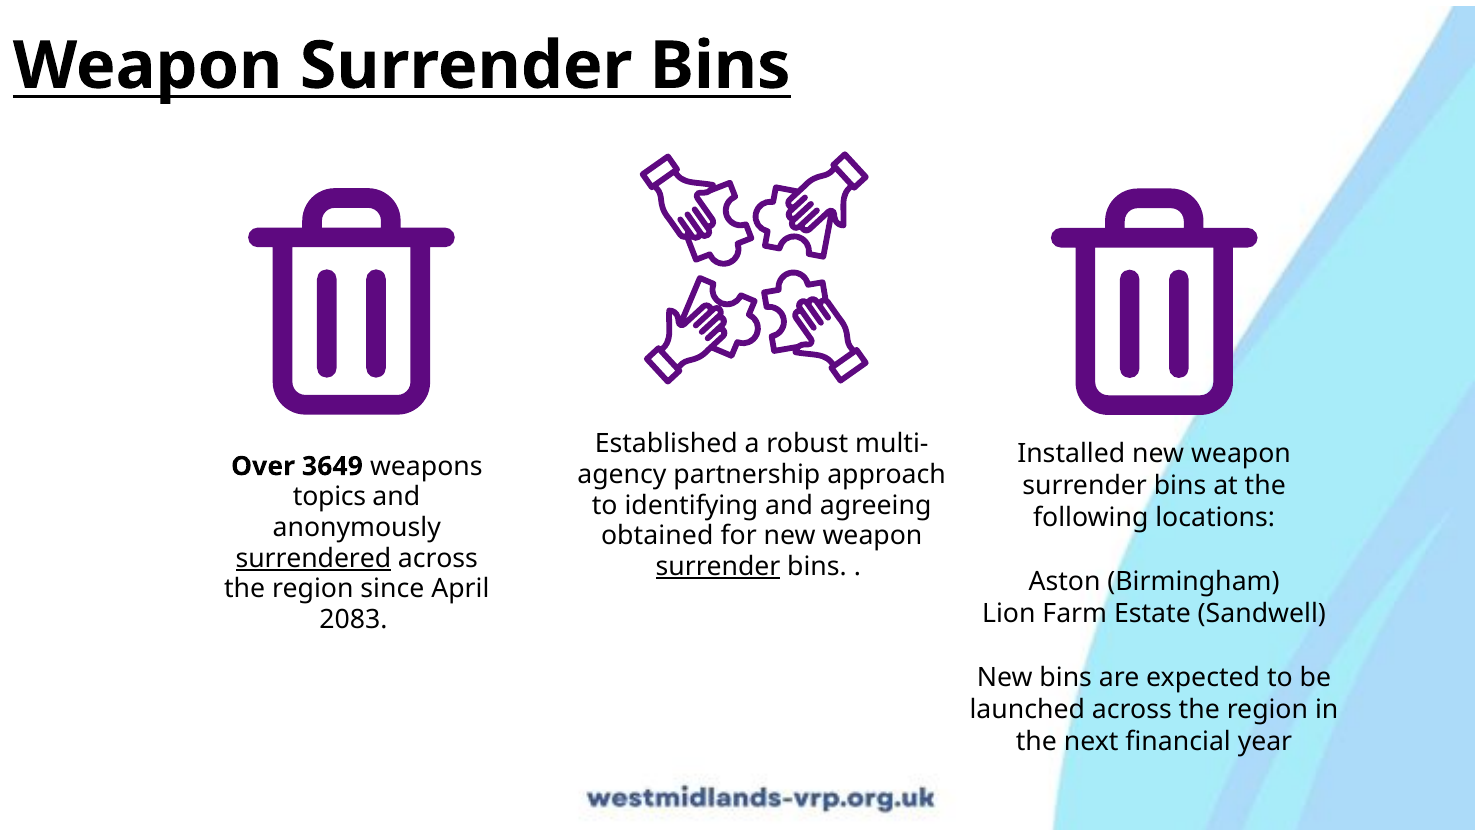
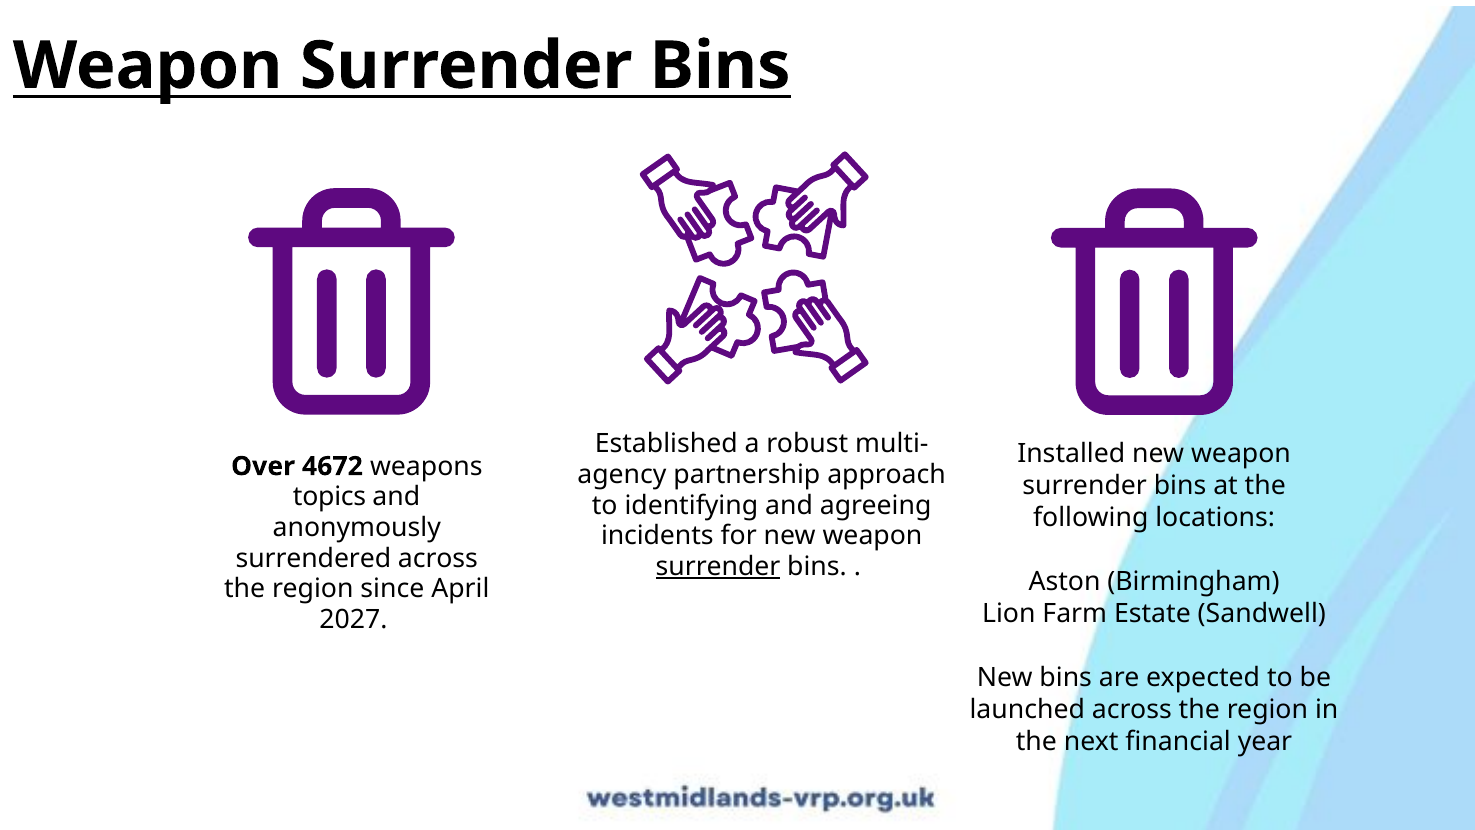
3649: 3649 -> 4672
obtained: obtained -> incidents
surrendered underline: present -> none
2083: 2083 -> 2027
